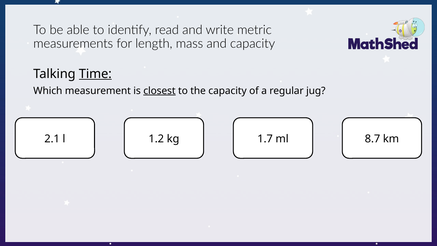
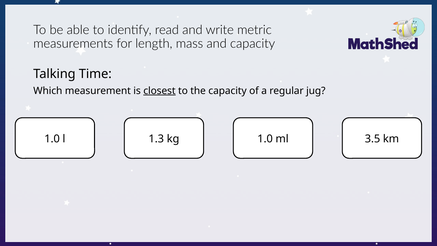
Time underline: present -> none
2.1 at (52, 139): 2.1 -> 1.0
1.2: 1.2 -> 1.3
kg 1.7: 1.7 -> 1.0
8.7: 8.7 -> 3.5
